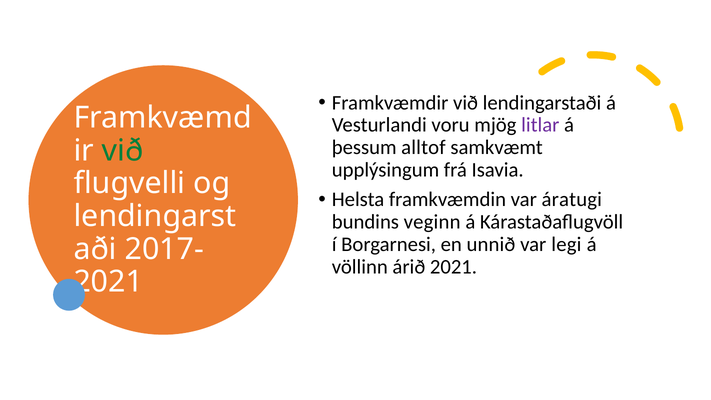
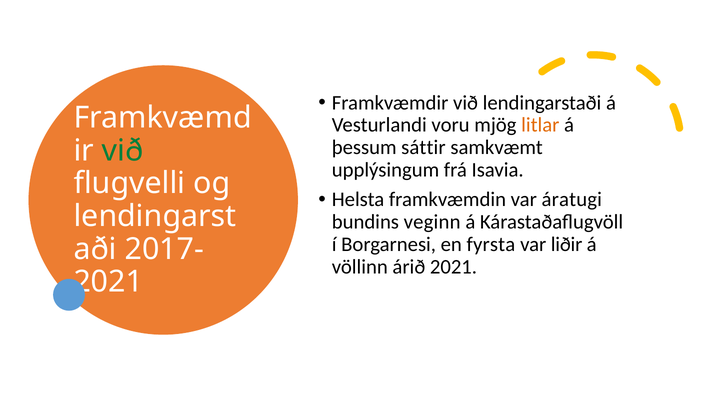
litlar colour: purple -> orange
alltof: alltof -> sáttir
unnið: unnið -> fyrsta
legi: legi -> liðir
